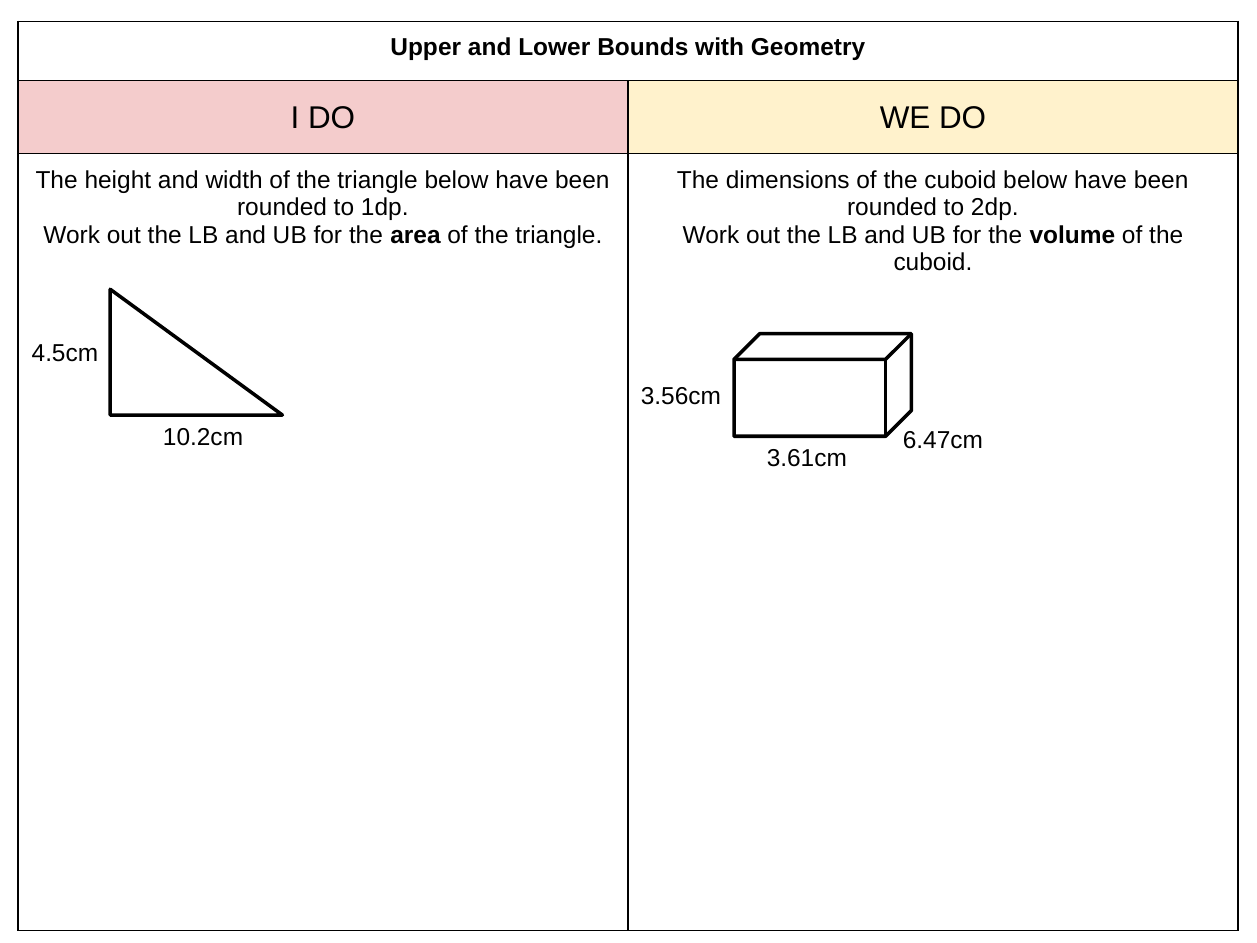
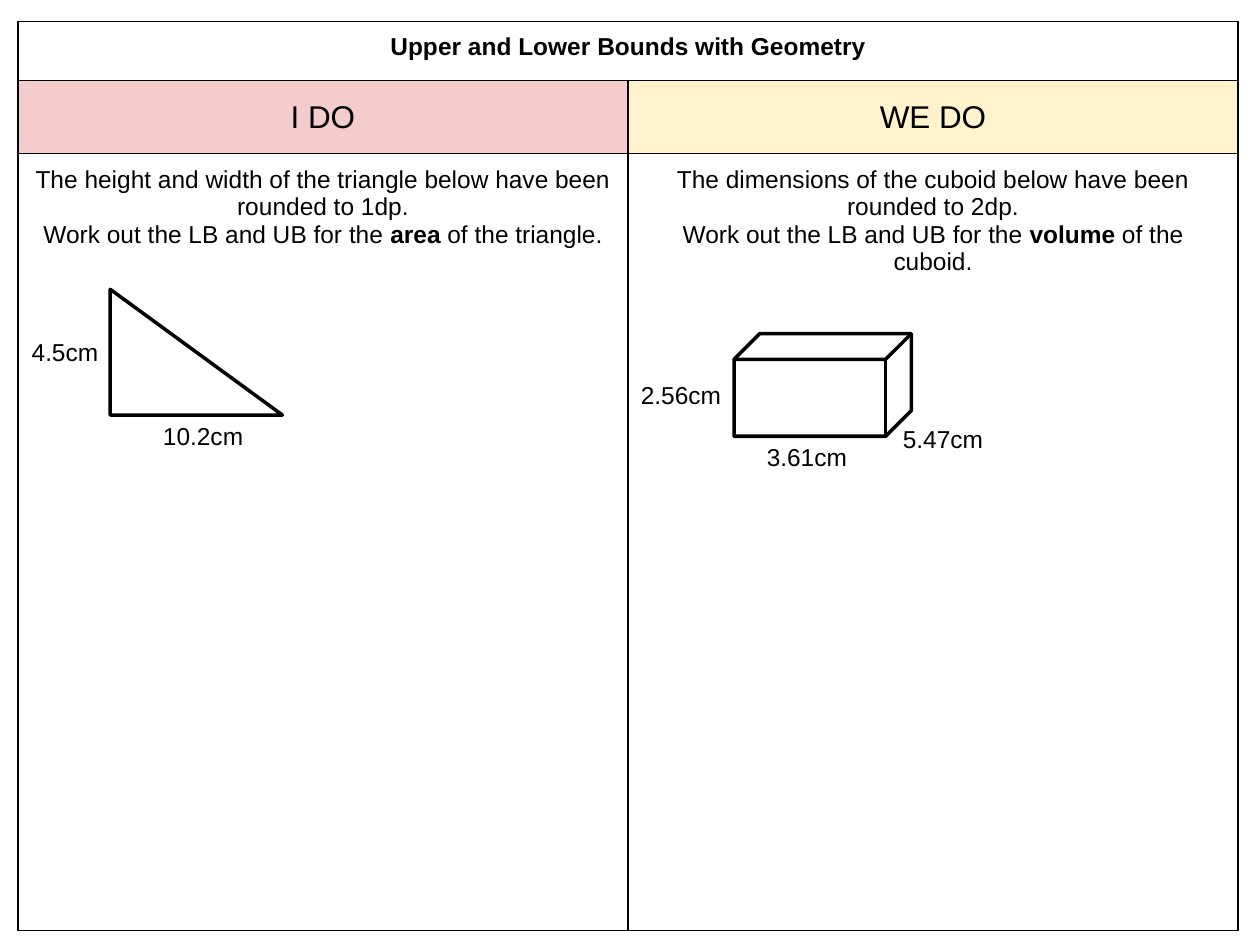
3.56cm: 3.56cm -> 2.56cm
6.47cm: 6.47cm -> 5.47cm
